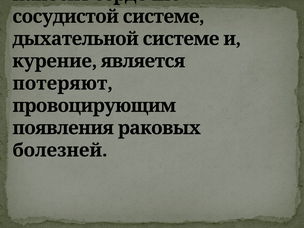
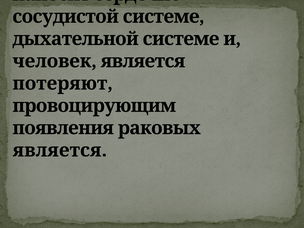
курение at (55, 61): курение -> человек
болезней at (60, 150): болезней -> является
